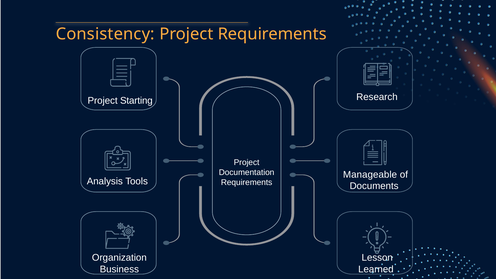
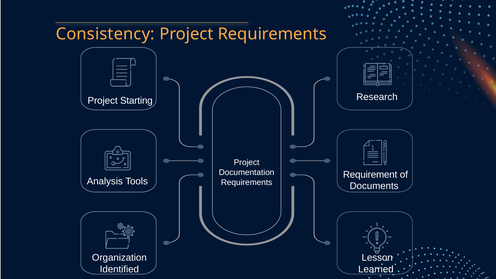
Manageable: Manageable -> Requirement
Business: Business -> Identified
